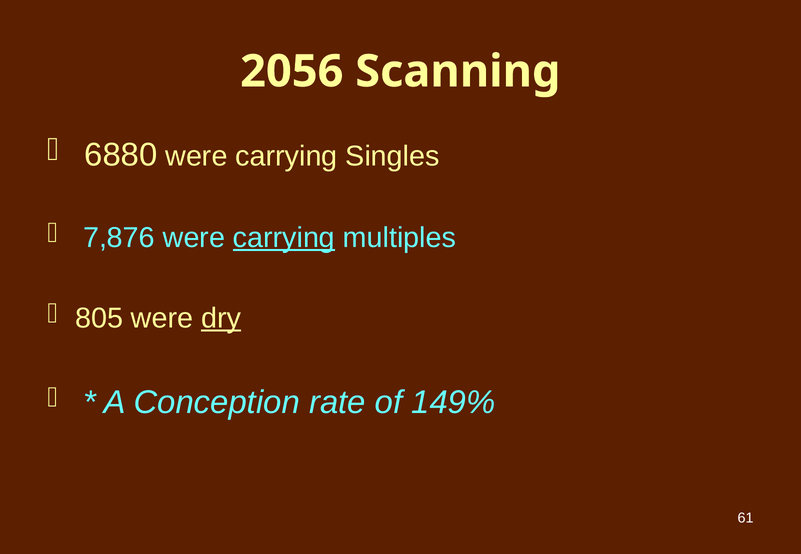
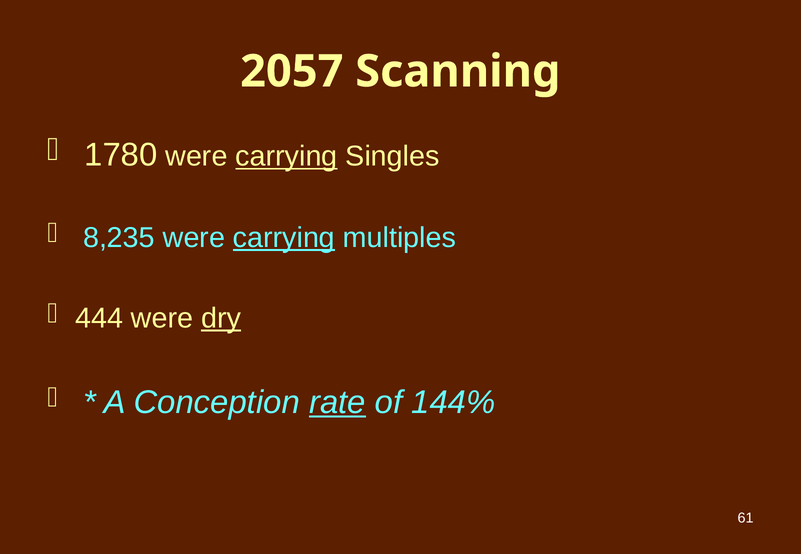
2056: 2056 -> 2057
6880: 6880 -> 1780
carrying at (286, 156) underline: none -> present
7,876: 7,876 -> 8,235
805: 805 -> 444
rate underline: none -> present
149%: 149% -> 144%
